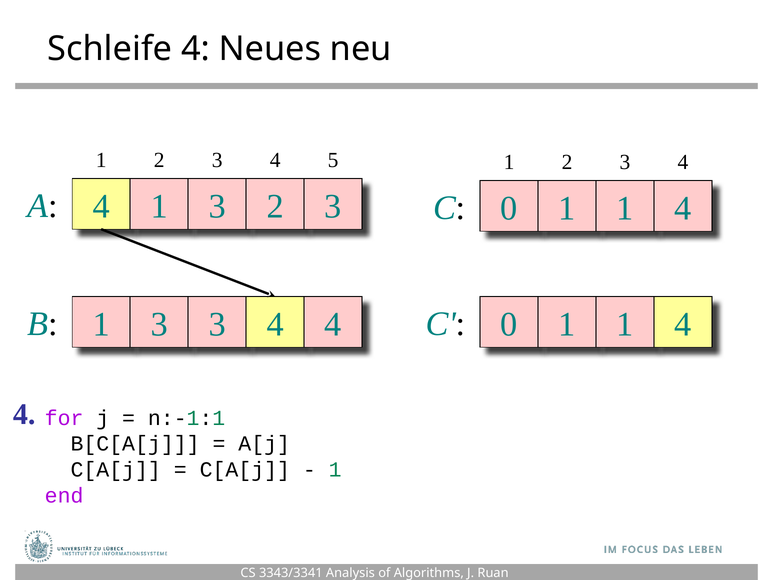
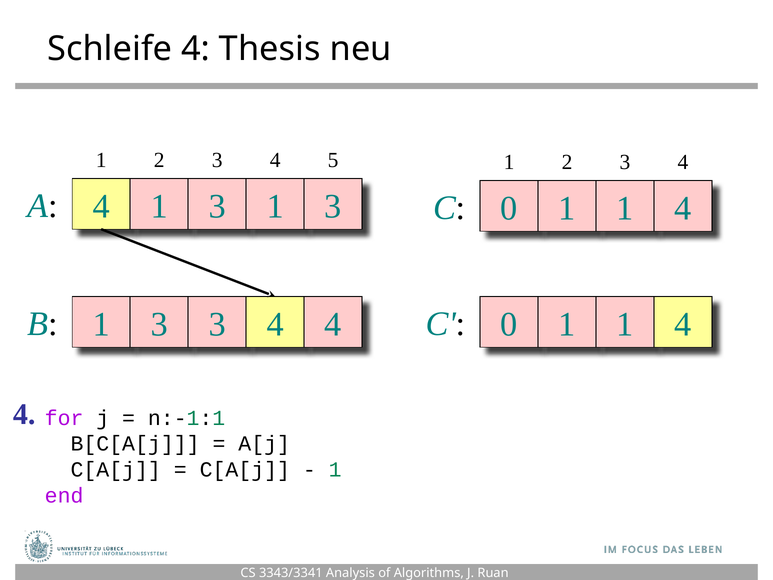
Neues: Neues -> Thesis
3 2: 2 -> 1
